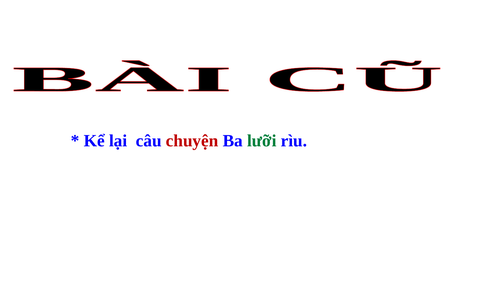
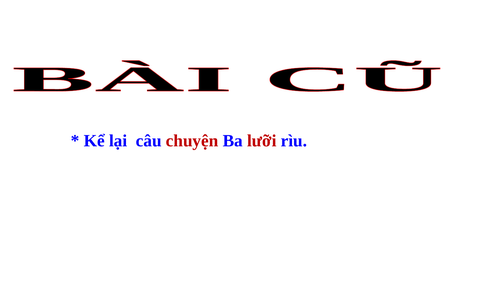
lưỡi colour: green -> red
